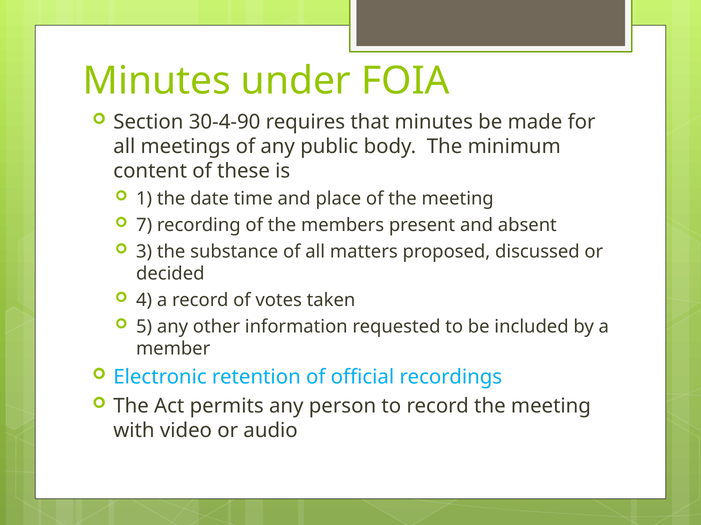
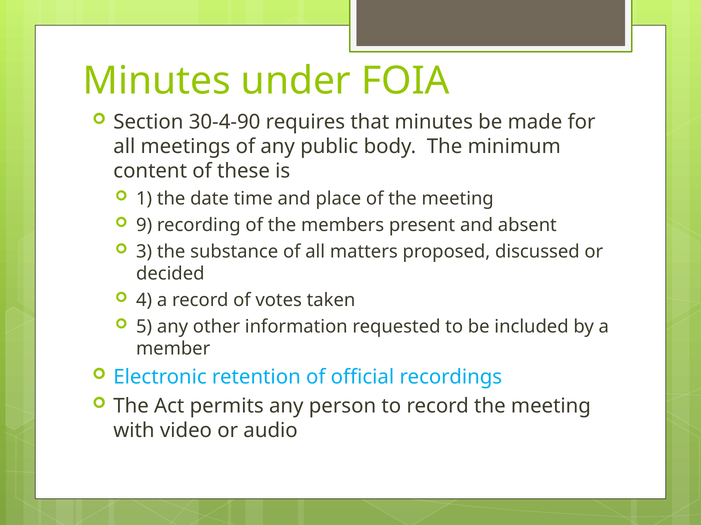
7: 7 -> 9
